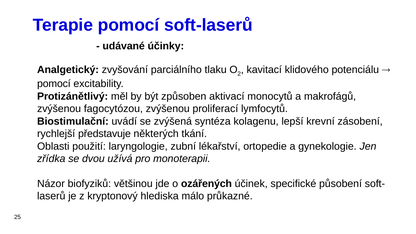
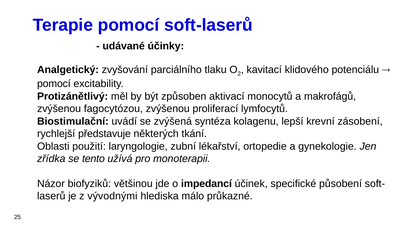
dvou: dvou -> tento
ozářených: ozářených -> impedancí
kryptonový: kryptonový -> vývodnými
